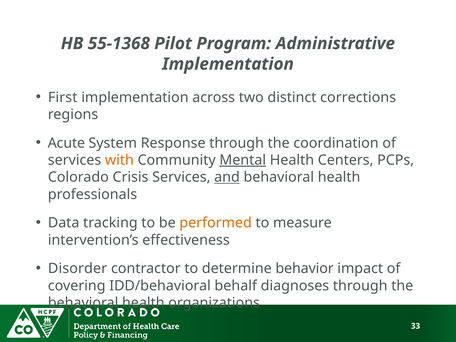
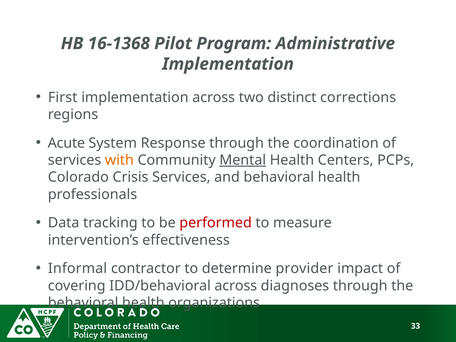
55-1368: 55-1368 -> 16-1368
and underline: present -> none
performed colour: orange -> red
Disorder: Disorder -> Informal
behavior: behavior -> provider
IDD/behavioral behalf: behalf -> across
